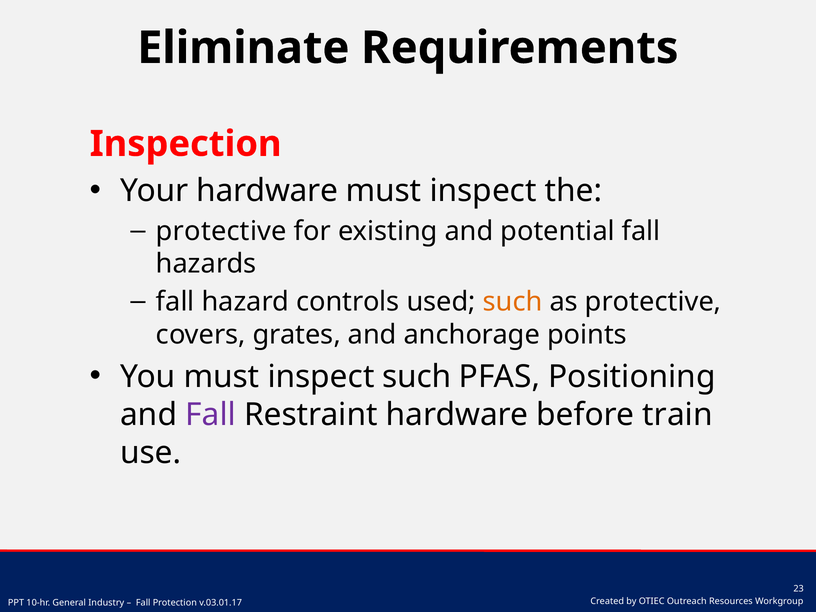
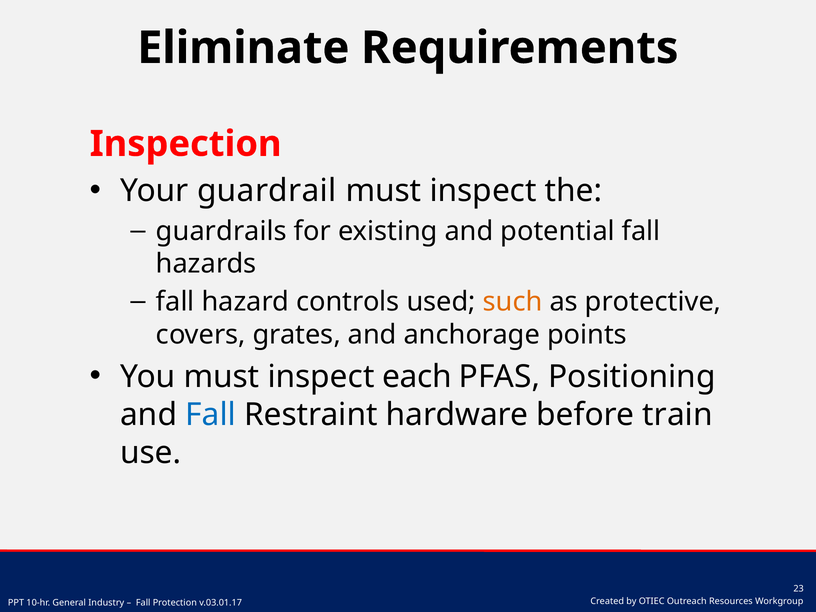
Your hardware: hardware -> guardrail
protective at (221, 231): protective -> guardrails
inspect such: such -> each
Fall at (211, 415) colour: purple -> blue
